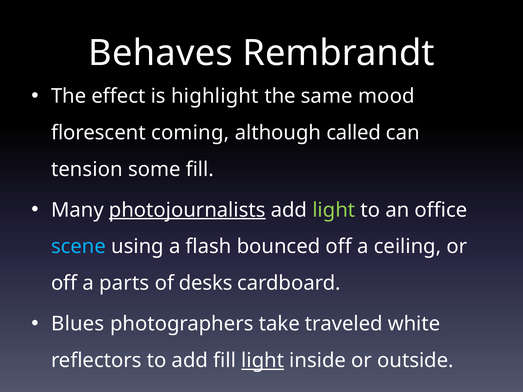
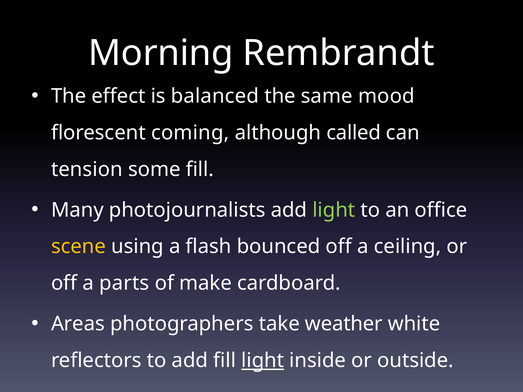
Behaves: Behaves -> Morning
highlight: highlight -> balanced
photojournalists underline: present -> none
scene colour: light blue -> yellow
desks: desks -> make
Blues: Blues -> Areas
traveled: traveled -> weather
